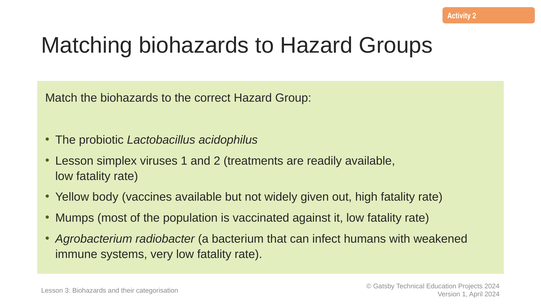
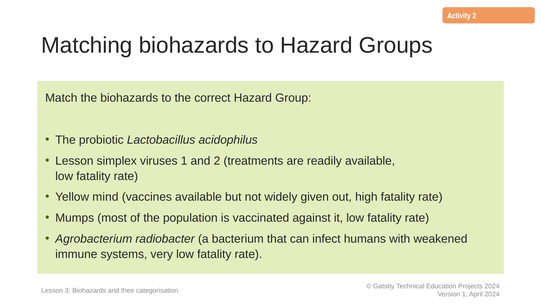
body: body -> mind
